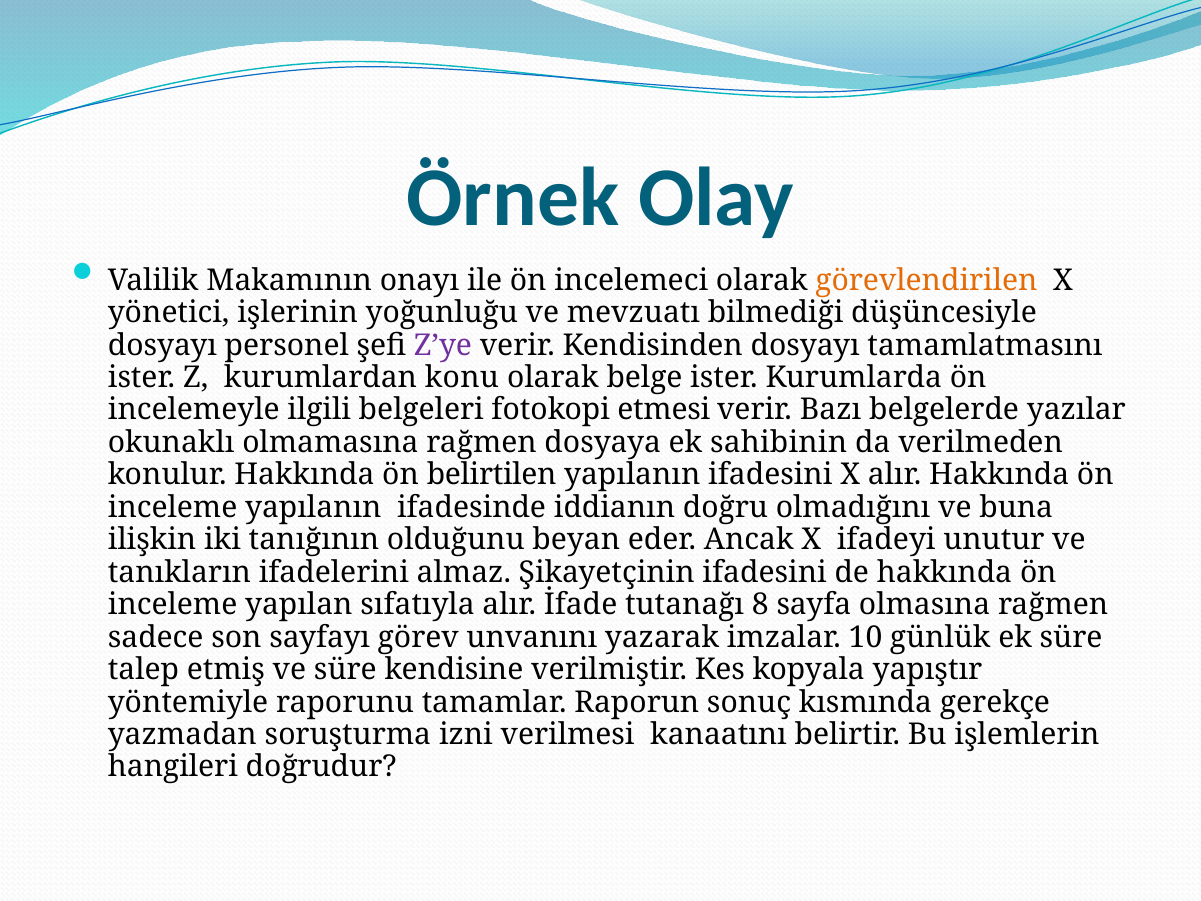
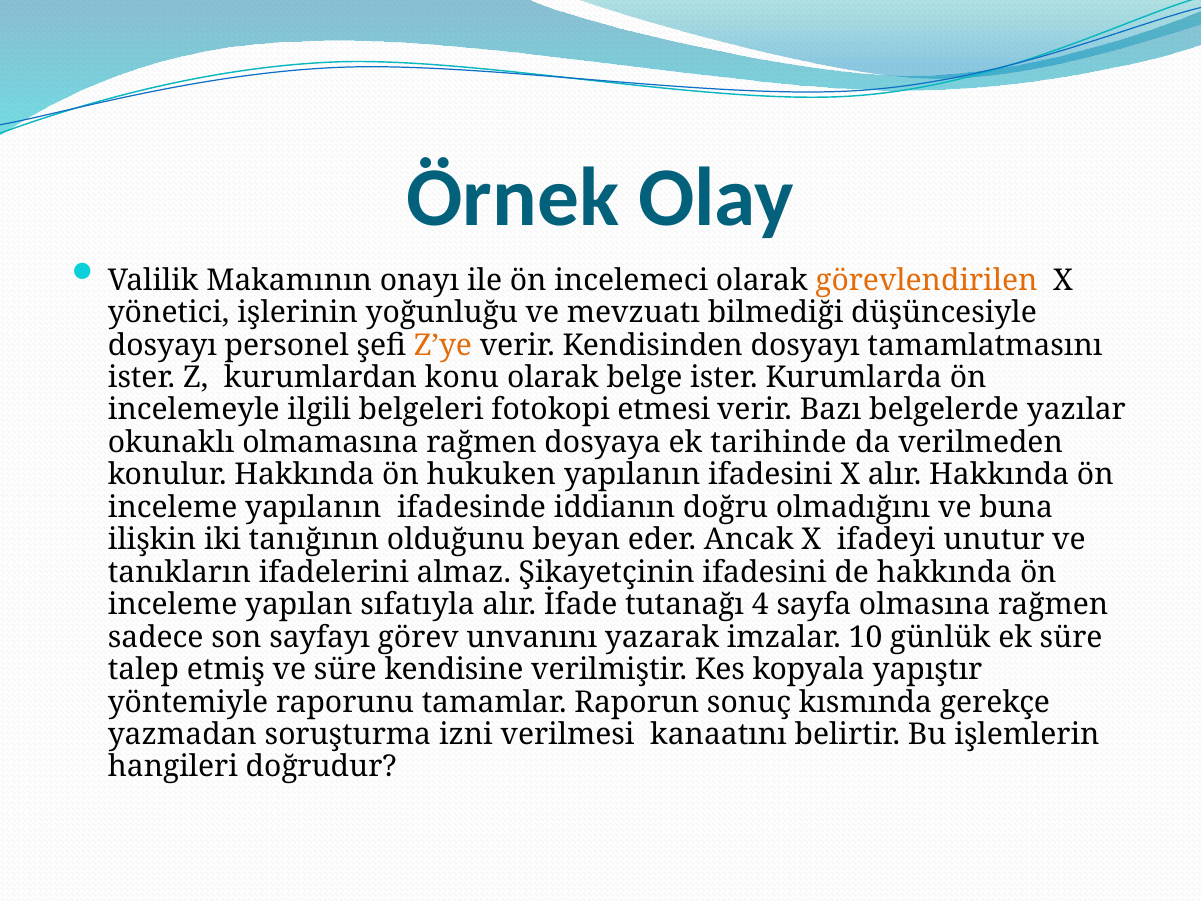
Z’ye colour: purple -> orange
sahibinin: sahibinin -> tarihinde
belirtilen: belirtilen -> hukuken
8: 8 -> 4
